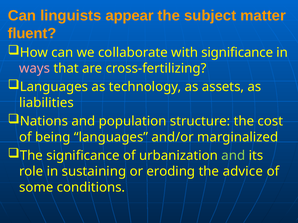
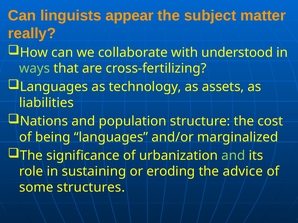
fluent: fluent -> really
with significance: significance -> understood
ways colour: pink -> light green
conditions: conditions -> structures
